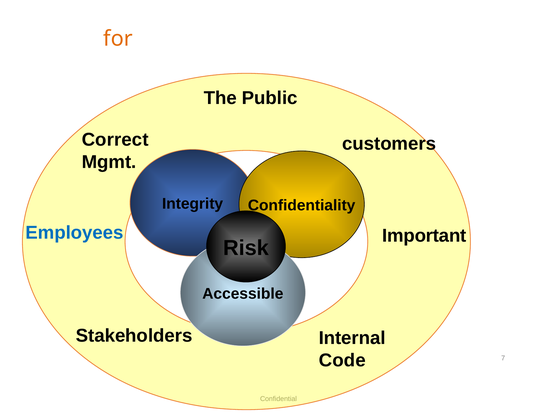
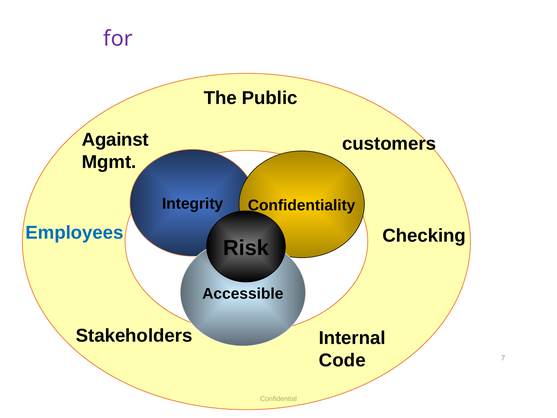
for colour: orange -> purple
Correct: Correct -> Against
Important: Important -> Checking
